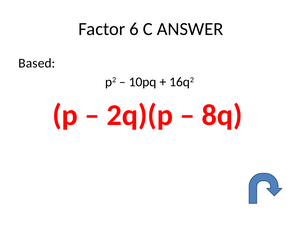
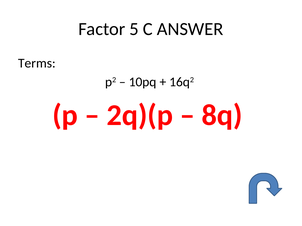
6: 6 -> 5
Based: Based -> Terms
